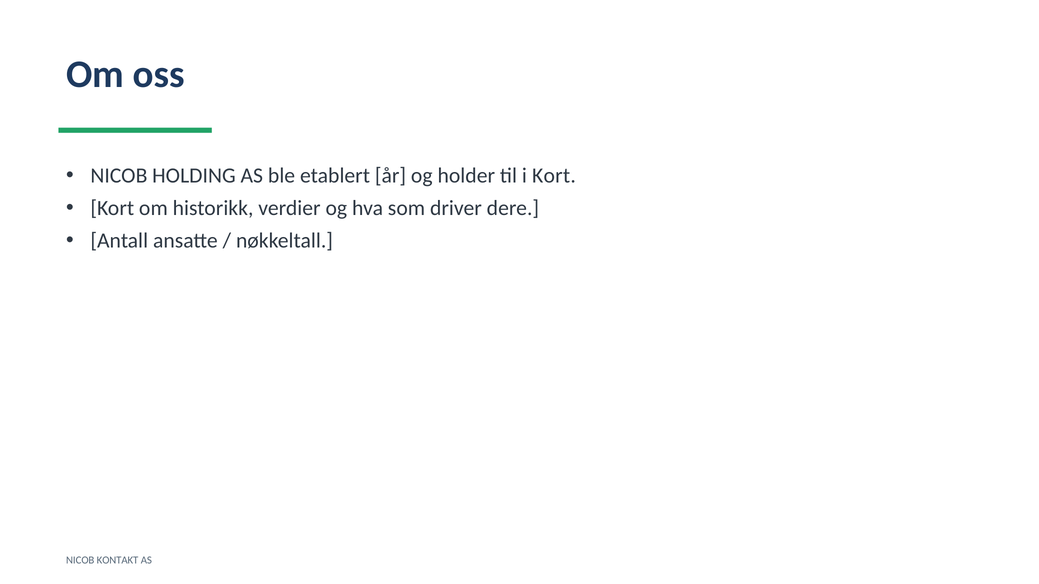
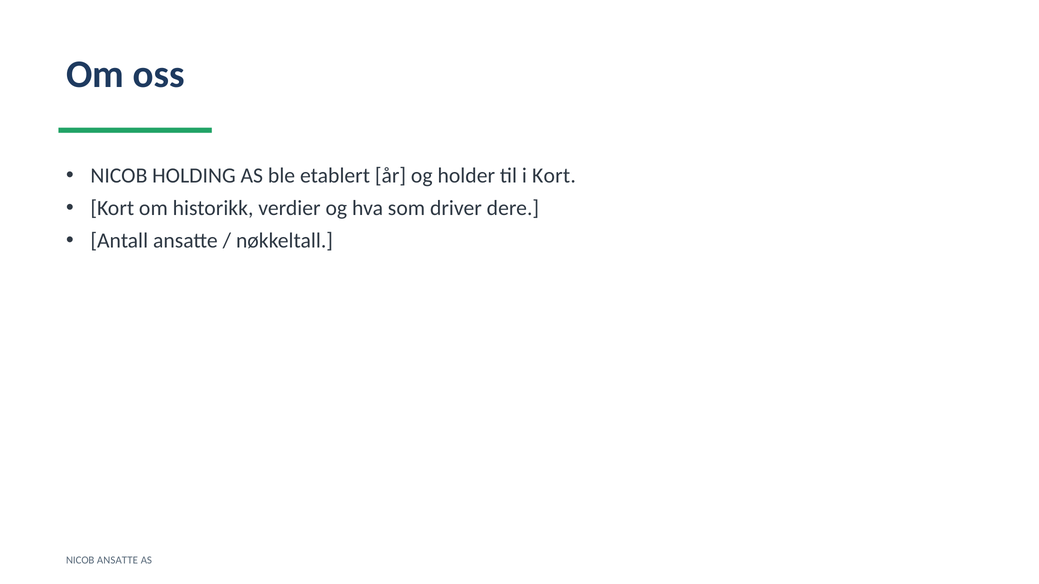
NICOB KONTAKT: KONTAKT -> ANSATTE
